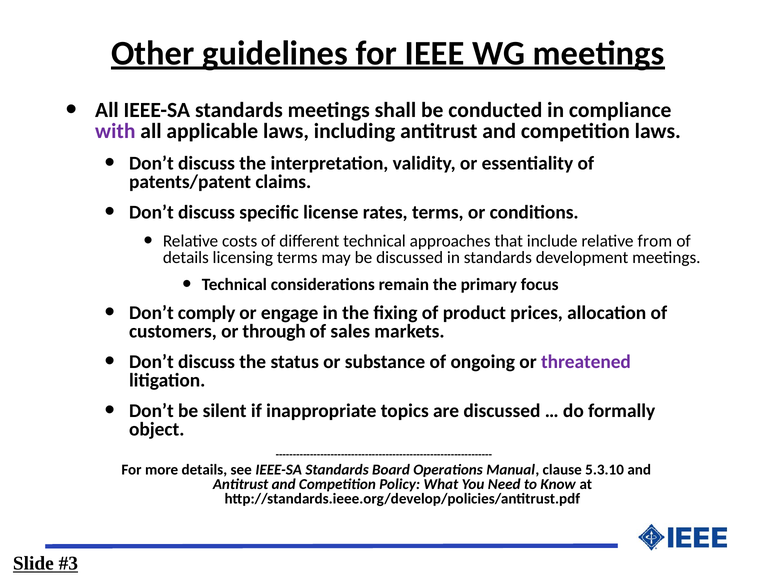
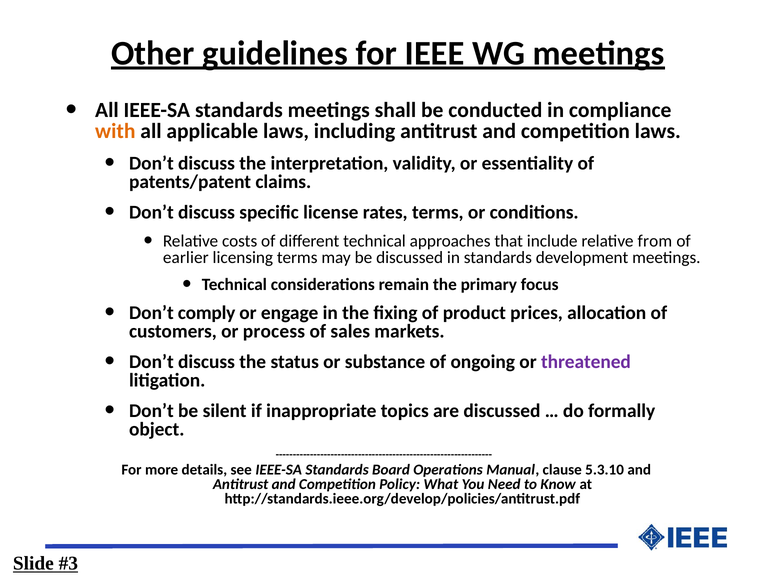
with colour: purple -> orange
details at (186, 258): details -> earlier
through: through -> process
